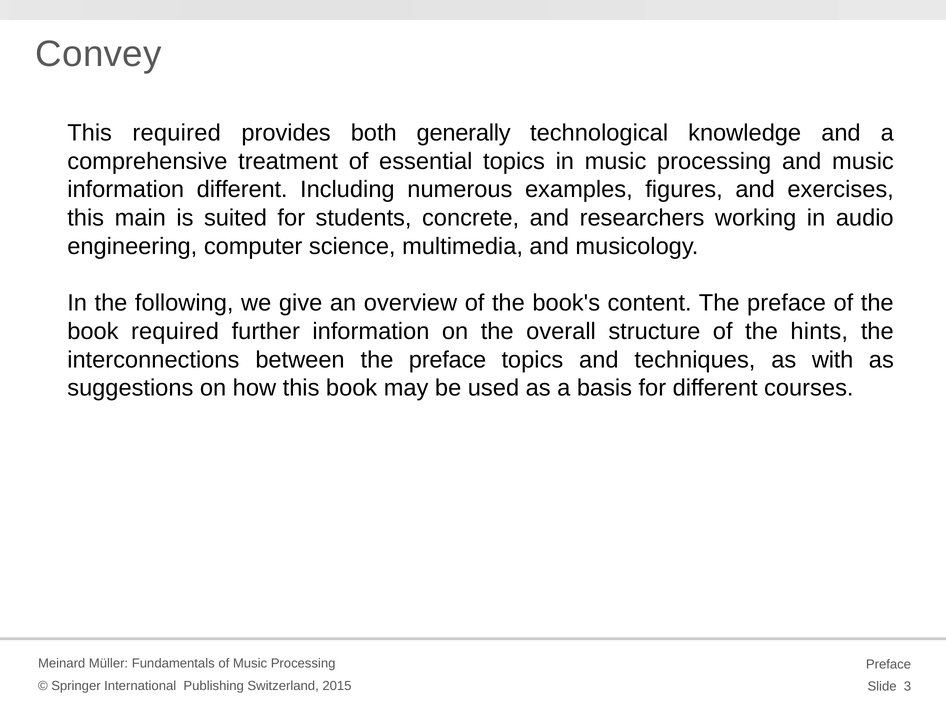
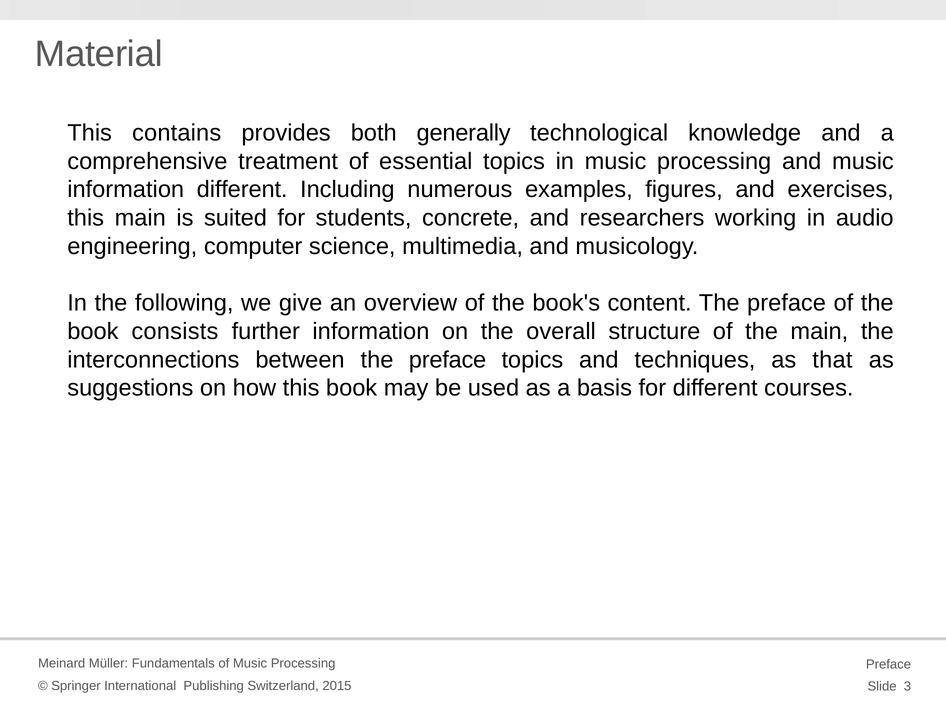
Convey: Convey -> Material
This required: required -> contains
book required: required -> consists
the hints: hints -> main
with: with -> that
